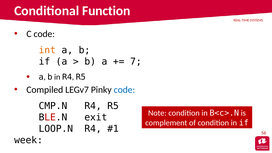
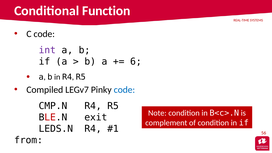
int colour: orange -> purple
7: 7 -> 6
LOOP.N: LOOP.N -> LEDS.N
week: week -> from
